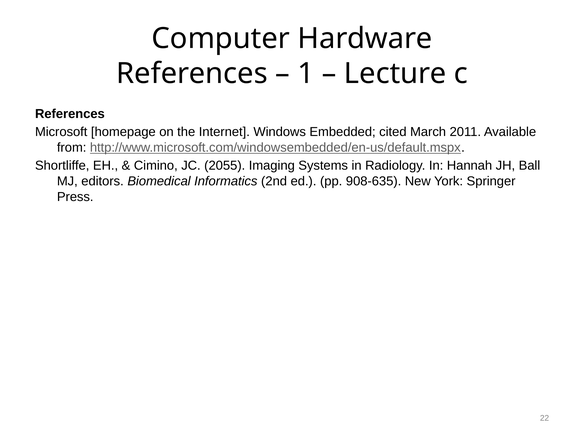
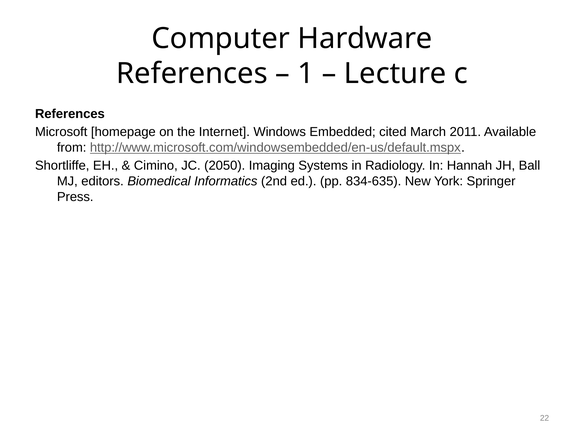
2055: 2055 -> 2050
908-635: 908-635 -> 834-635
